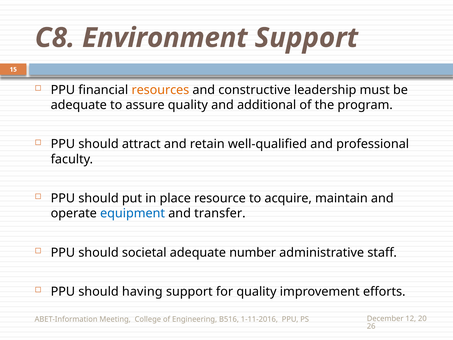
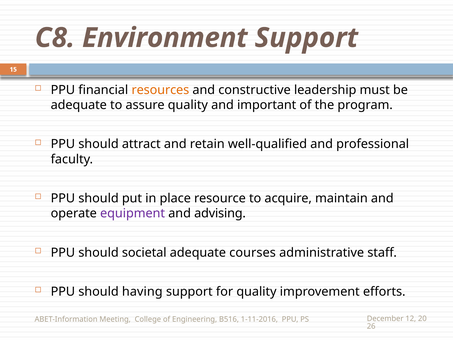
additional: additional -> important
equipment colour: blue -> purple
transfer: transfer -> advising
number: number -> courses
